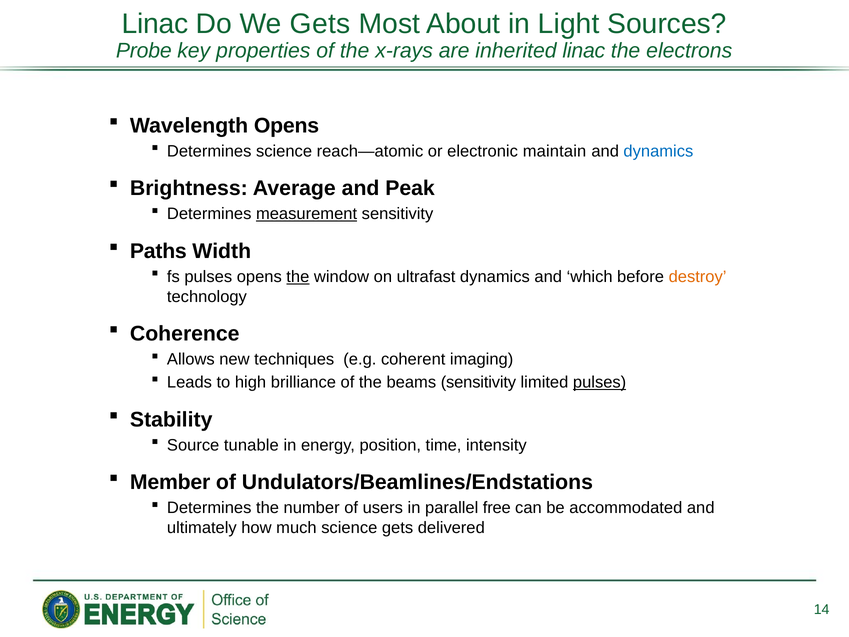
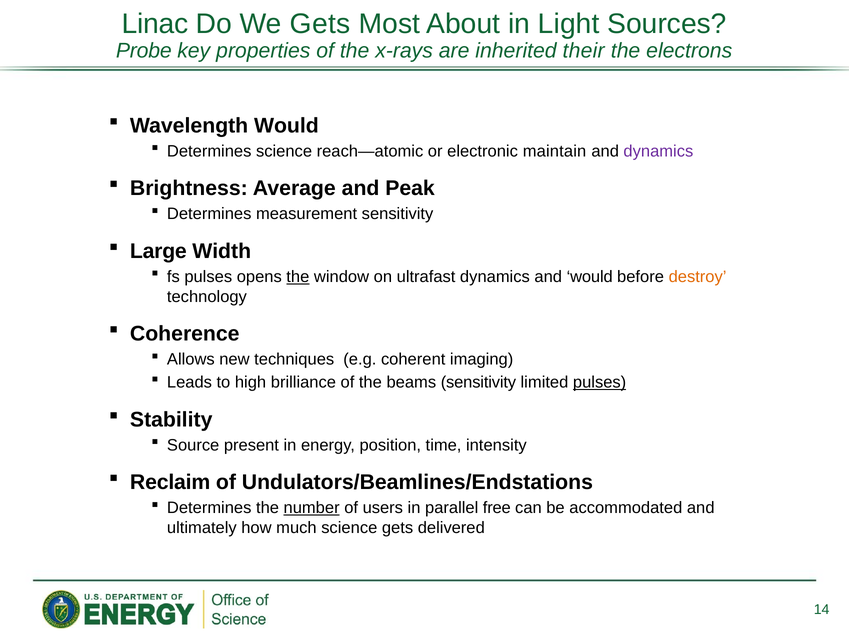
inherited linac: linac -> their
Wavelength Opens: Opens -> Would
dynamics at (658, 151) colour: blue -> purple
measurement underline: present -> none
Paths: Paths -> Large
and which: which -> would
tunable: tunable -> present
Member: Member -> Reclaim
number underline: none -> present
